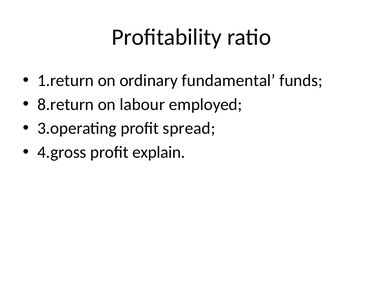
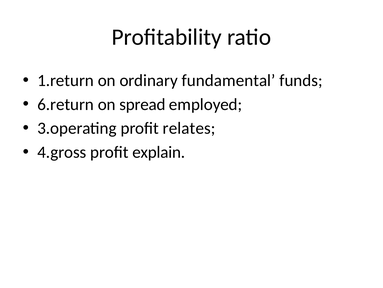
8.return: 8.return -> 6.return
labour: labour -> spread
spread: spread -> relates
